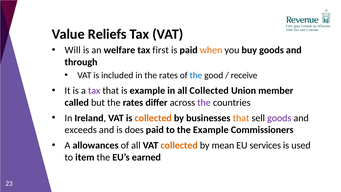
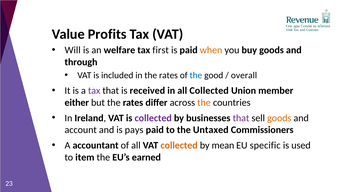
Reliefs: Reliefs -> Profits
receive: receive -> overall
is example: example -> received
called: called -> either
the at (204, 102) colour: purple -> orange
collected at (153, 118) colour: orange -> purple
that at (241, 118) colour: orange -> purple
goods at (279, 118) colour: purple -> orange
exceeds: exceeds -> account
does: does -> pays
the Example: Example -> Untaxed
allowances: allowances -> accountant
services: services -> specific
